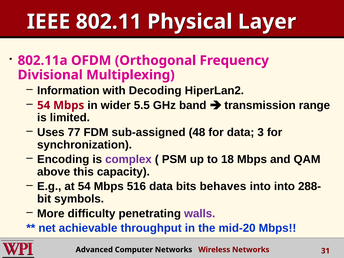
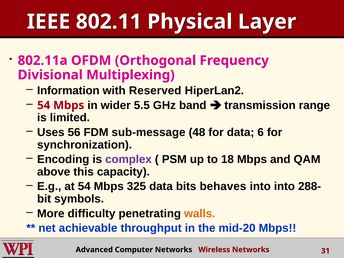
Decoding: Decoding -> Reserved
77: 77 -> 56
sub-assigned: sub-assigned -> sub-message
3: 3 -> 6
516: 516 -> 325
walls colour: purple -> orange
